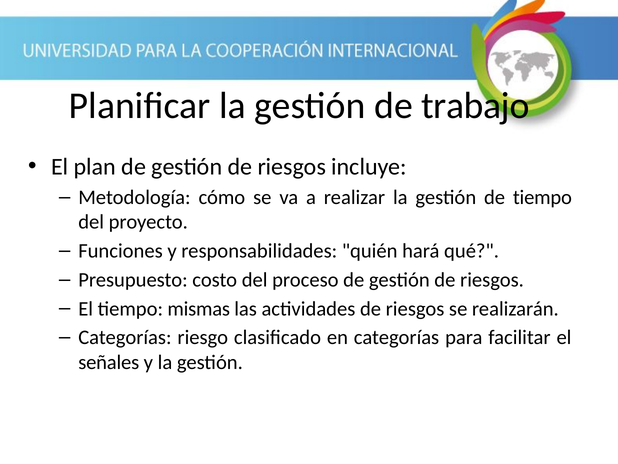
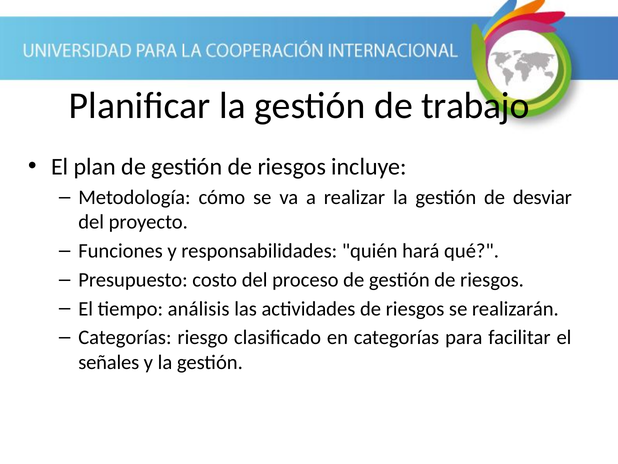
de tiempo: tiempo -> desviar
mismas: mismas -> análisis
